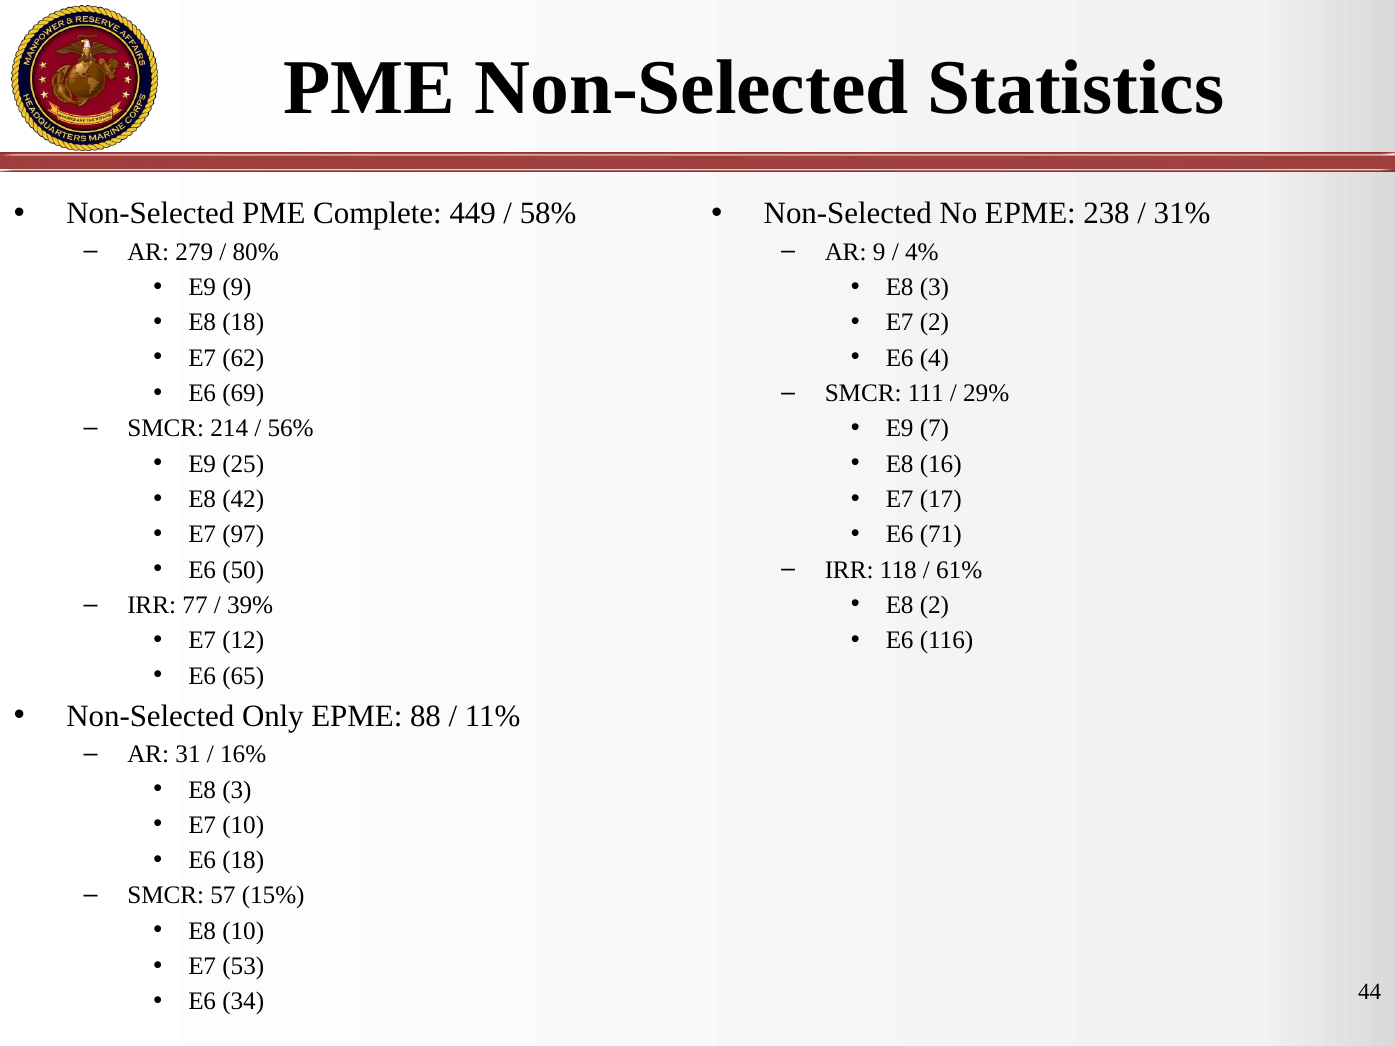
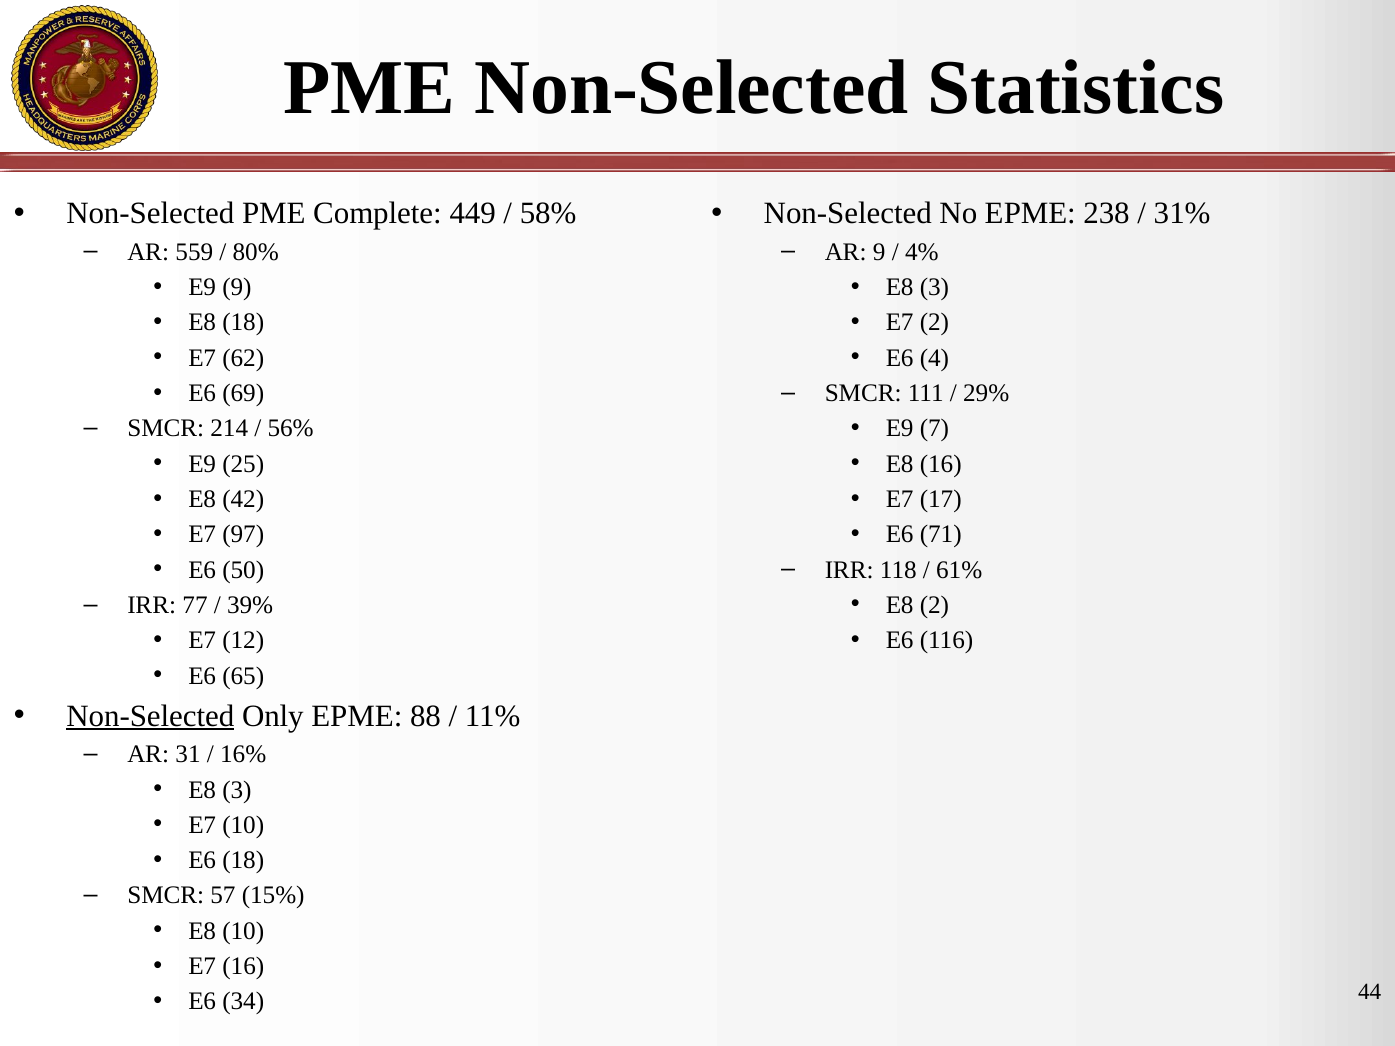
279: 279 -> 559
Non-Selected at (150, 716) underline: none -> present
E7 53: 53 -> 16
